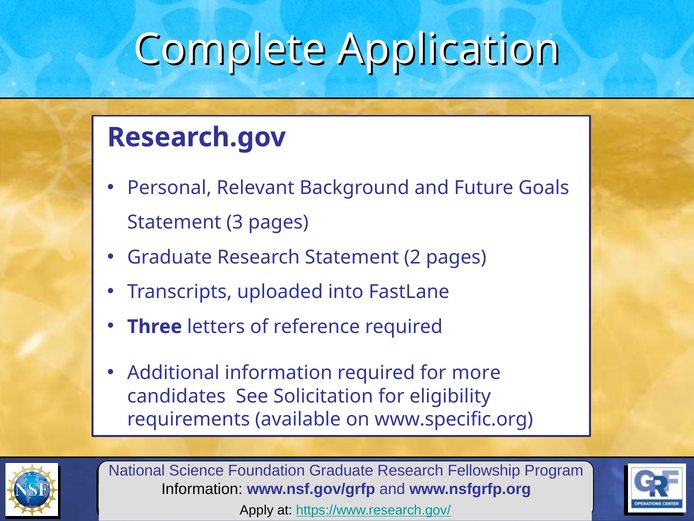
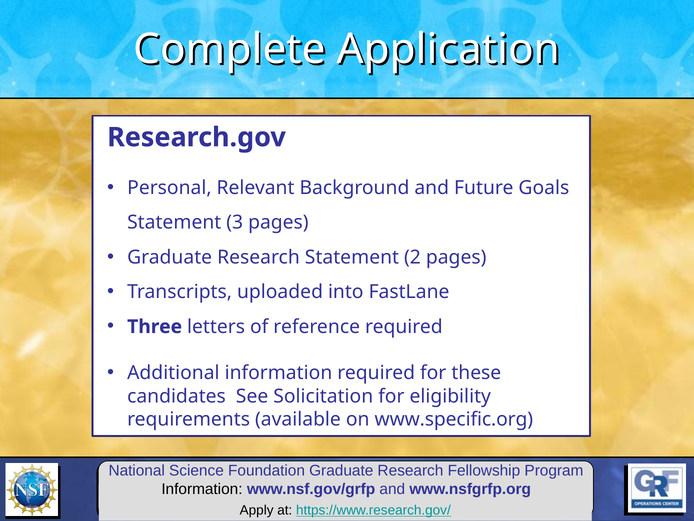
more: more -> these
